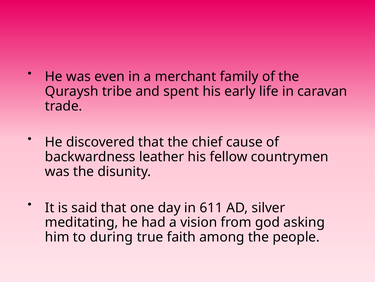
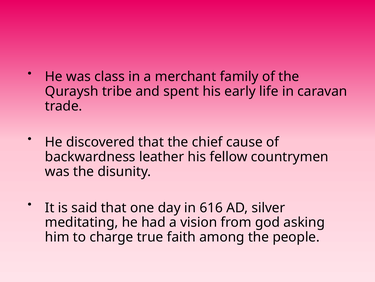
even: even -> class
611: 611 -> 616
during: during -> charge
